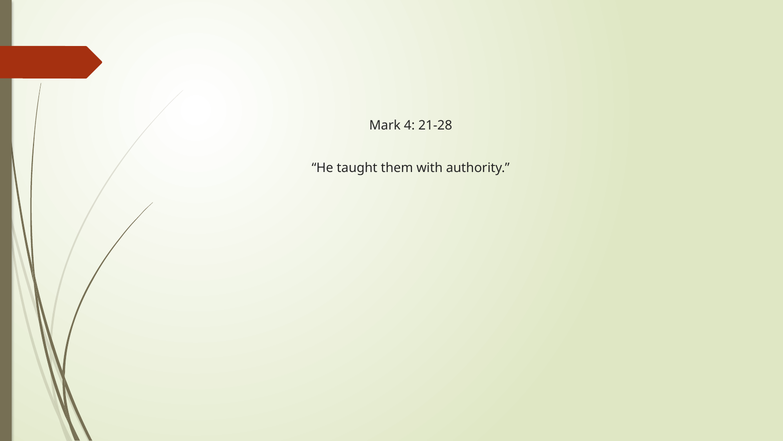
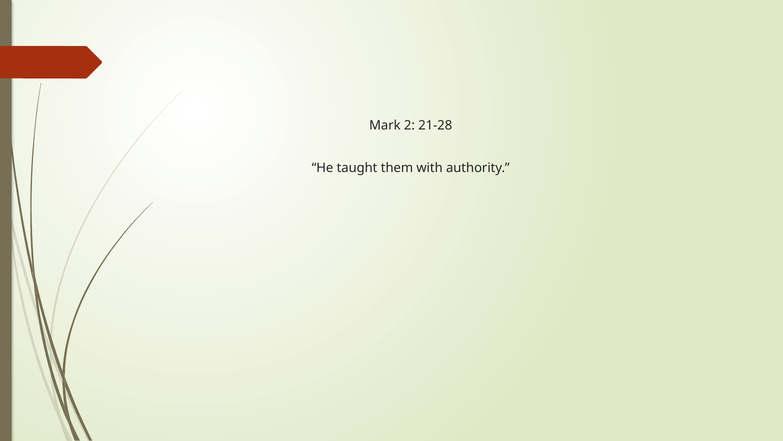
4: 4 -> 2
